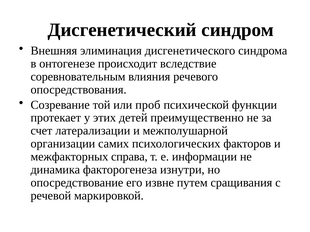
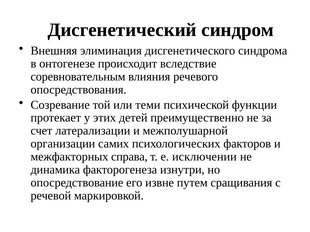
проб: проб -> теми
информации: информации -> исключении
